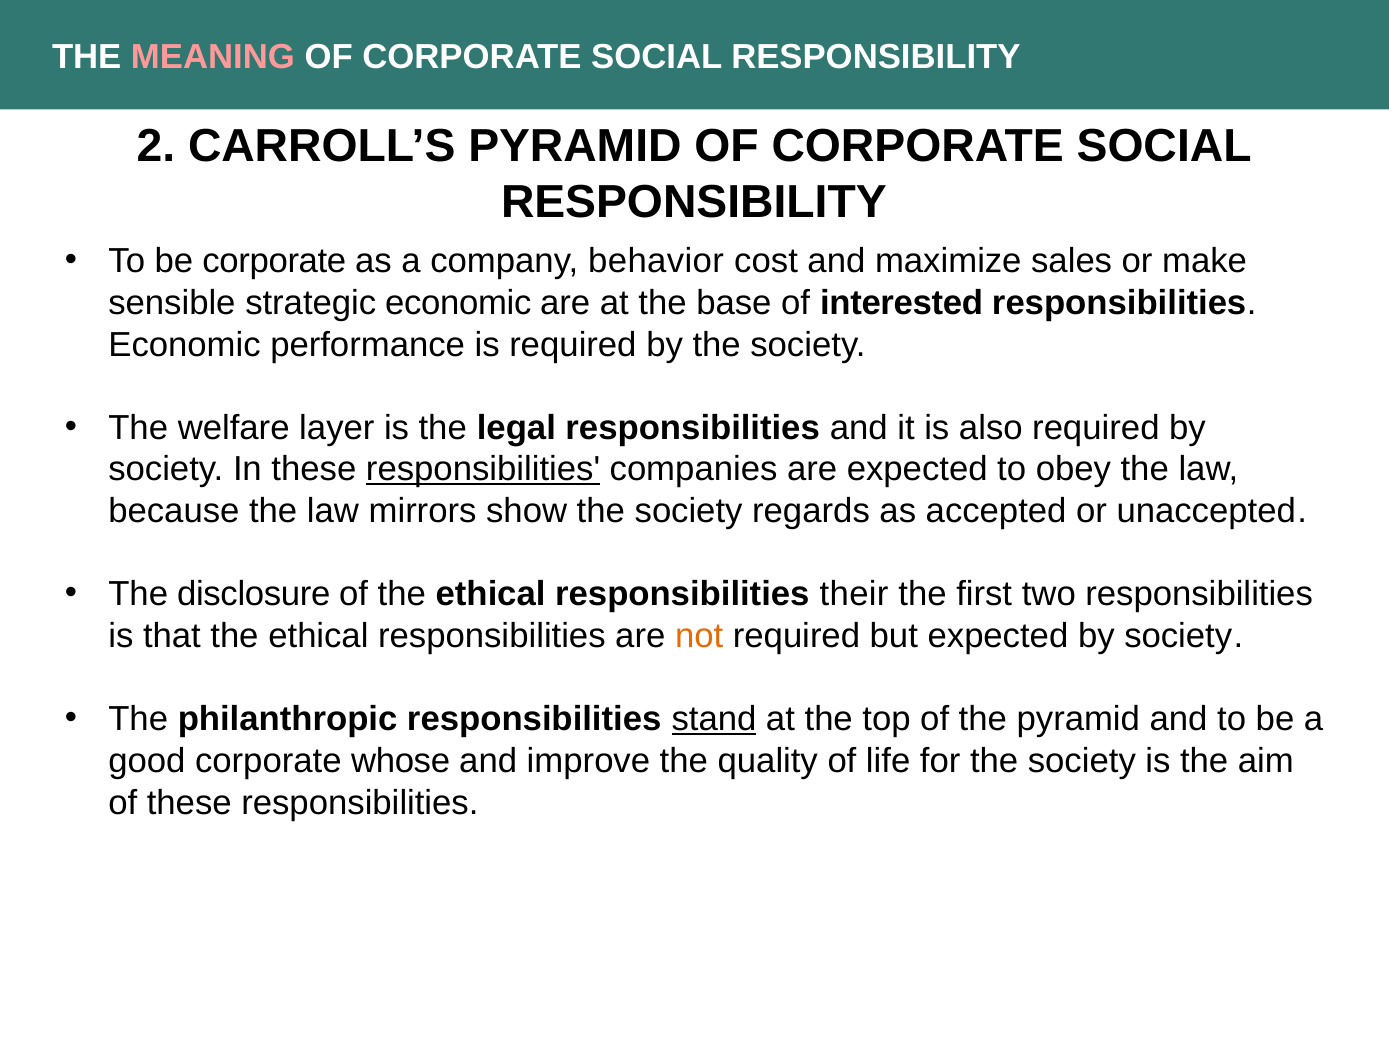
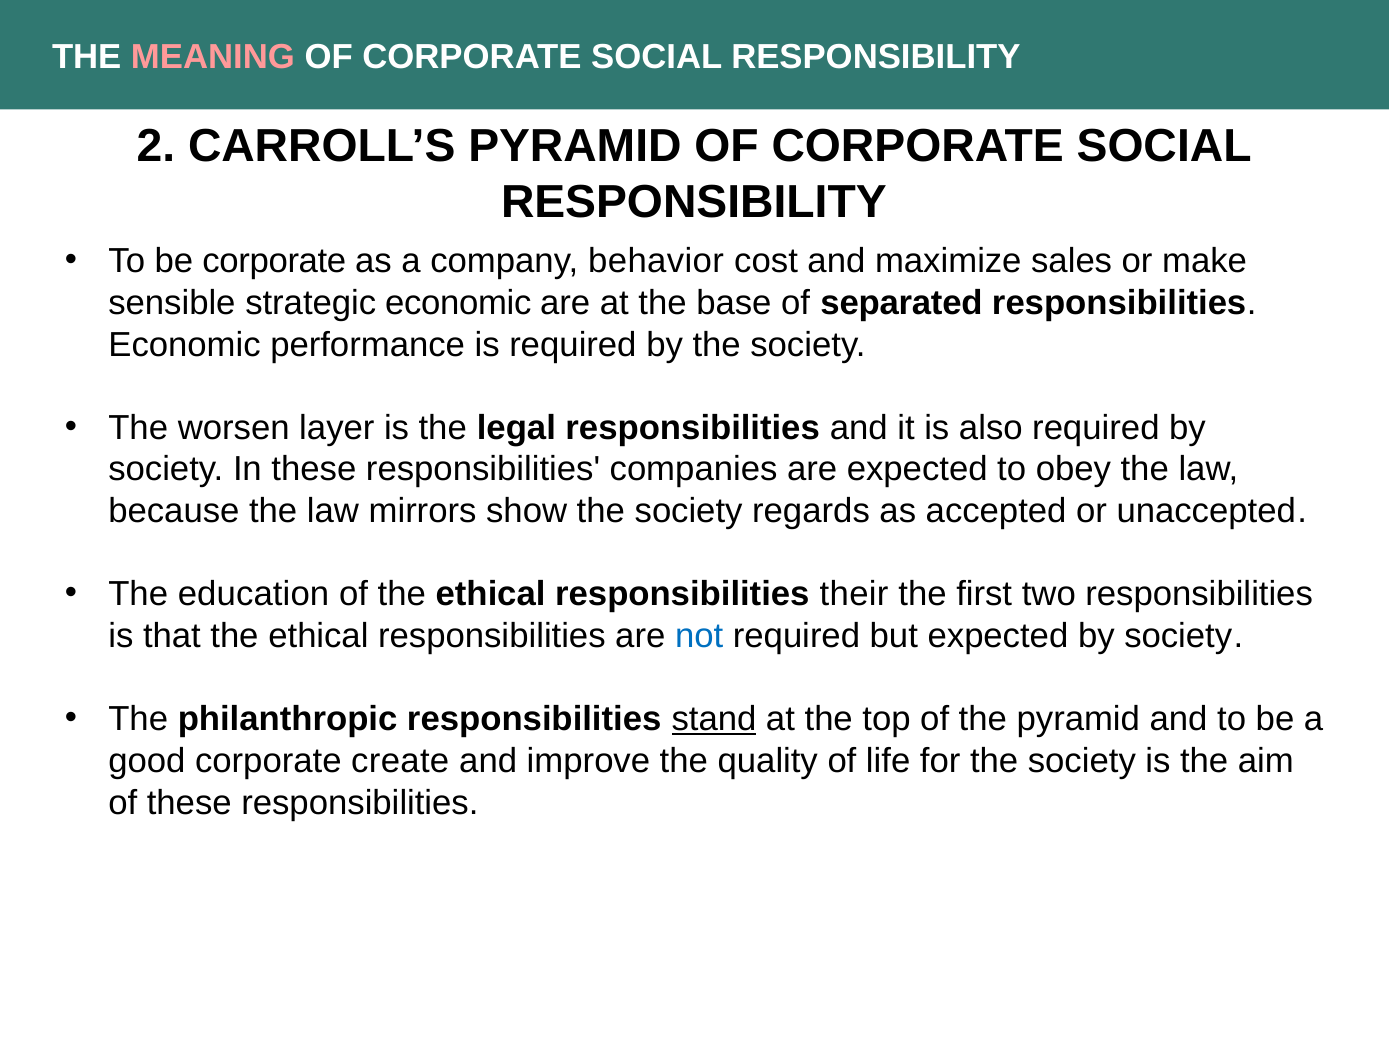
interested: interested -> separated
welfare: welfare -> worsen
responsibilities at (483, 470) underline: present -> none
disclosure: disclosure -> education
not colour: orange -> blue
whose: whose -> create
